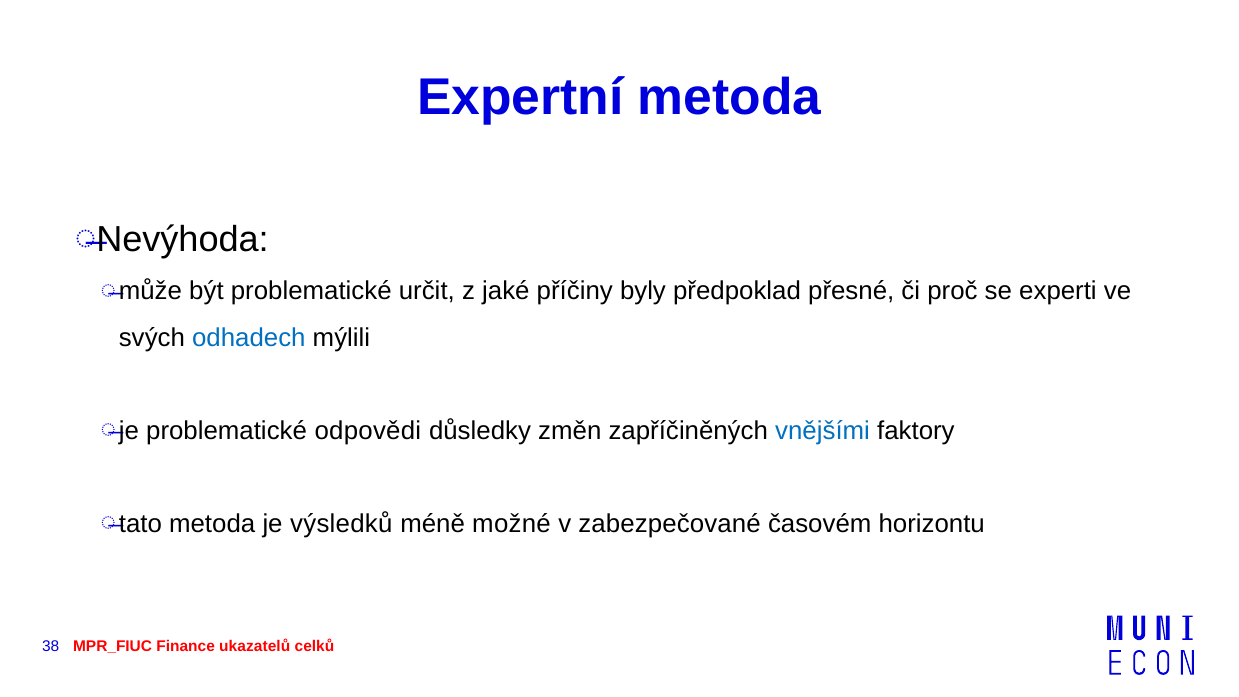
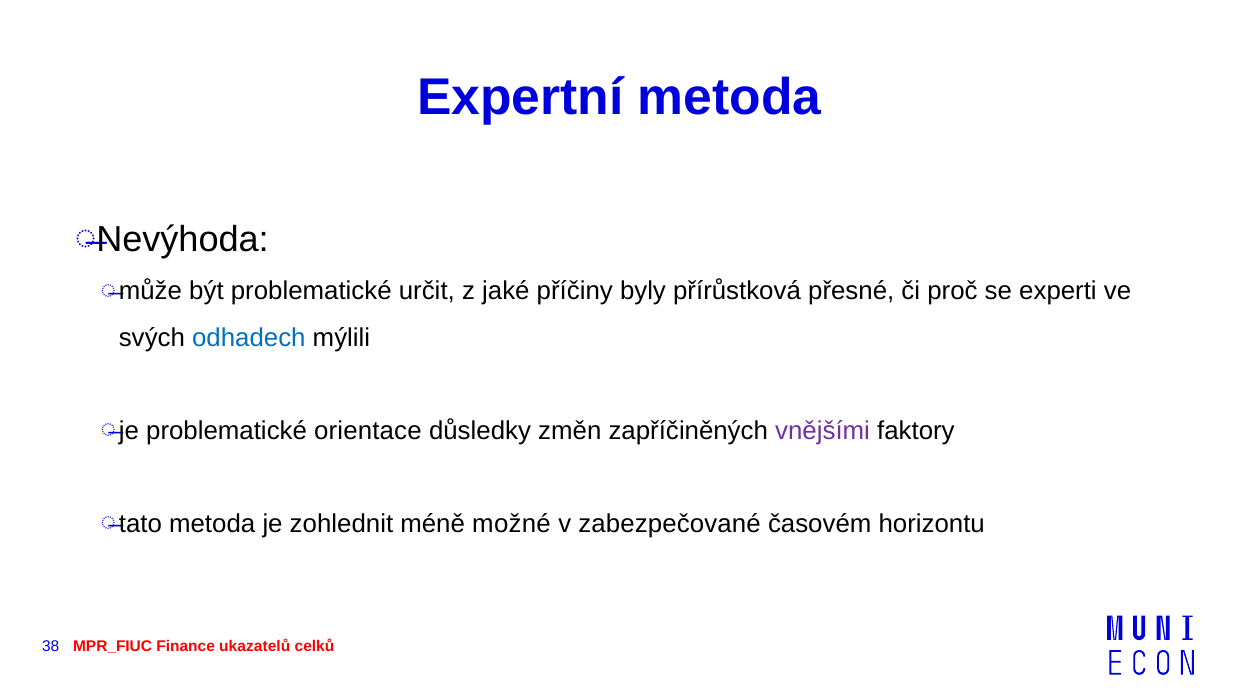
předpoklad: předpoklad -> přírůstková
odpovědi: odpovědi -> orientace
vnějšími colour: blue -> purple
výsledků: výsledků -> zohlednit
